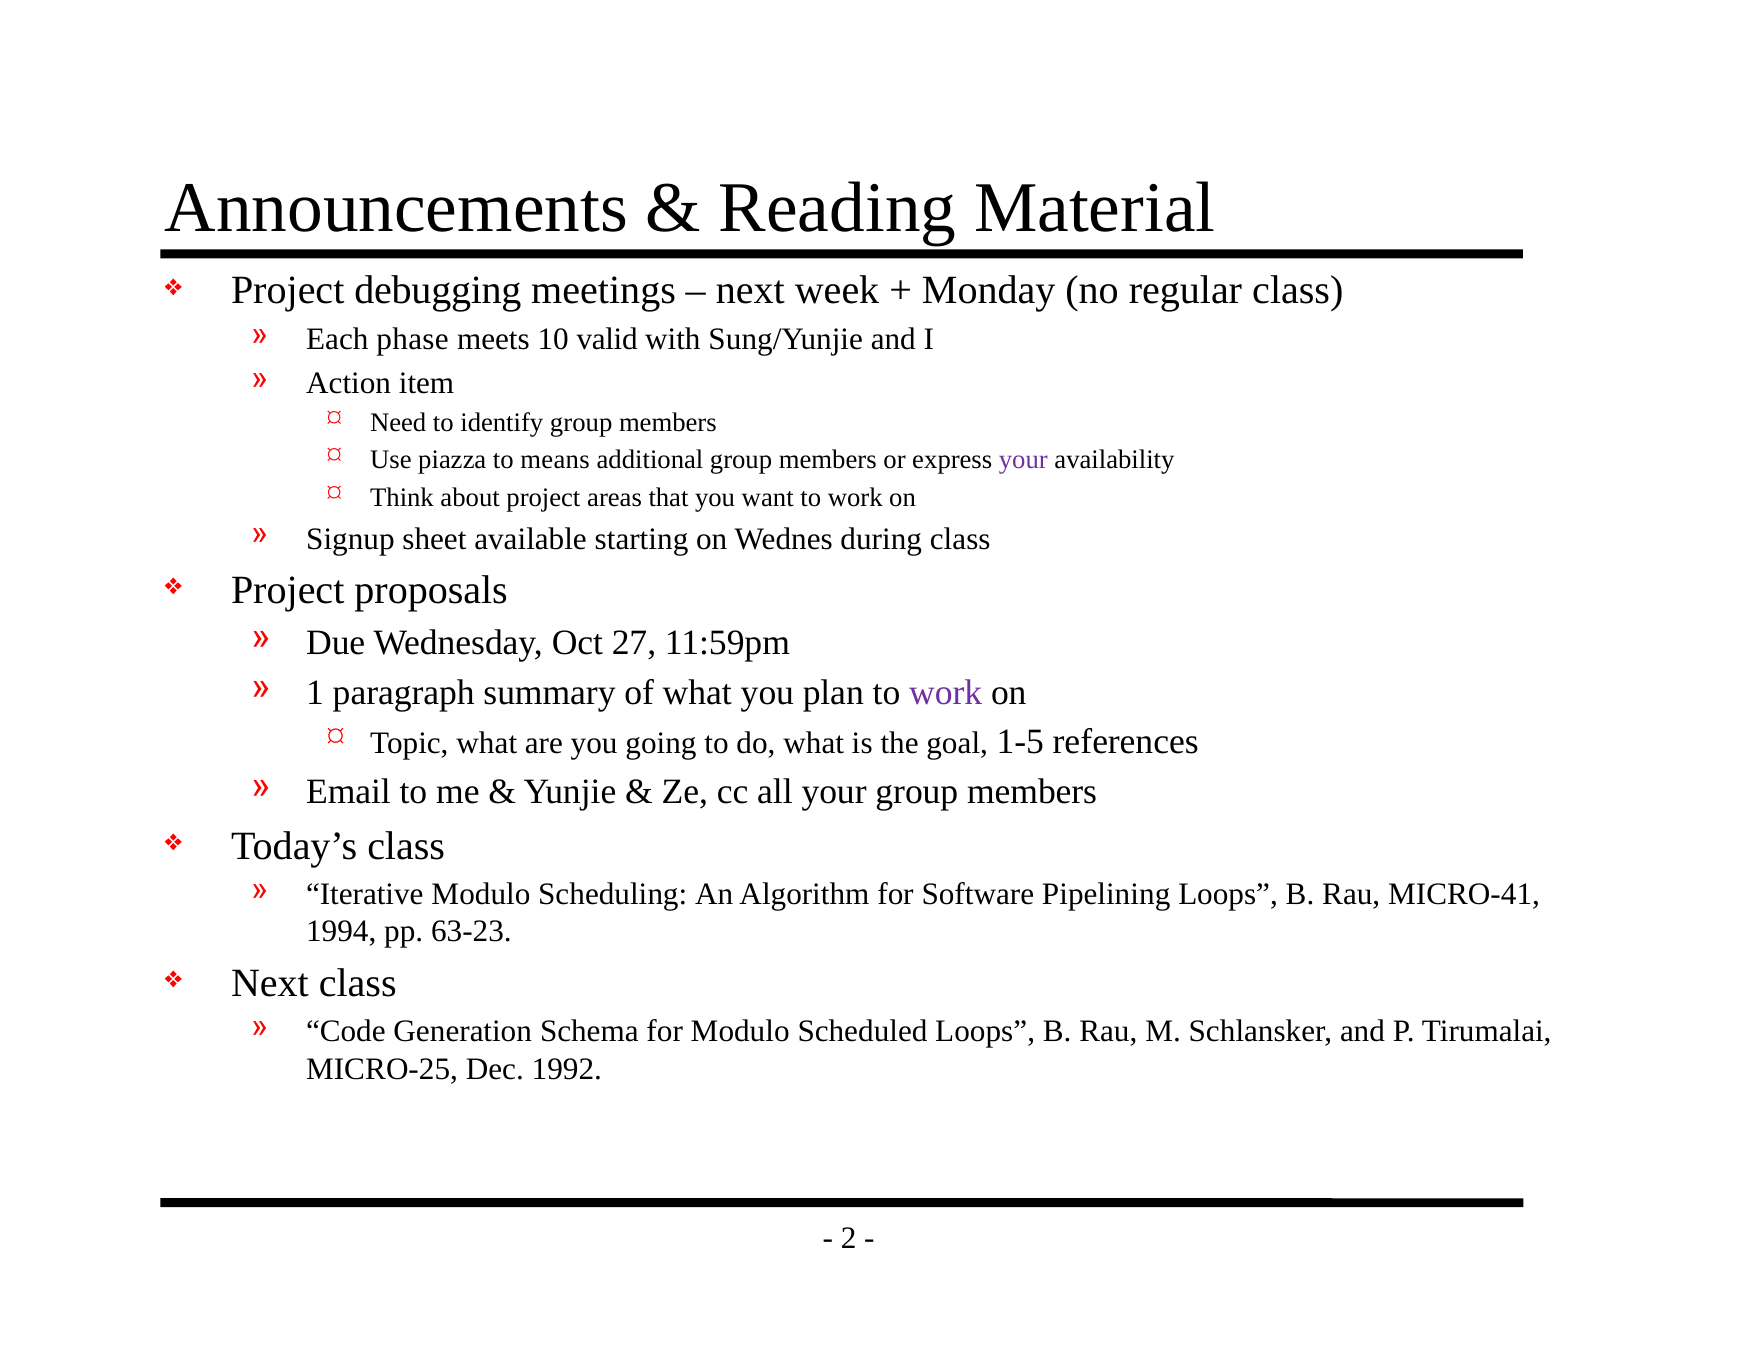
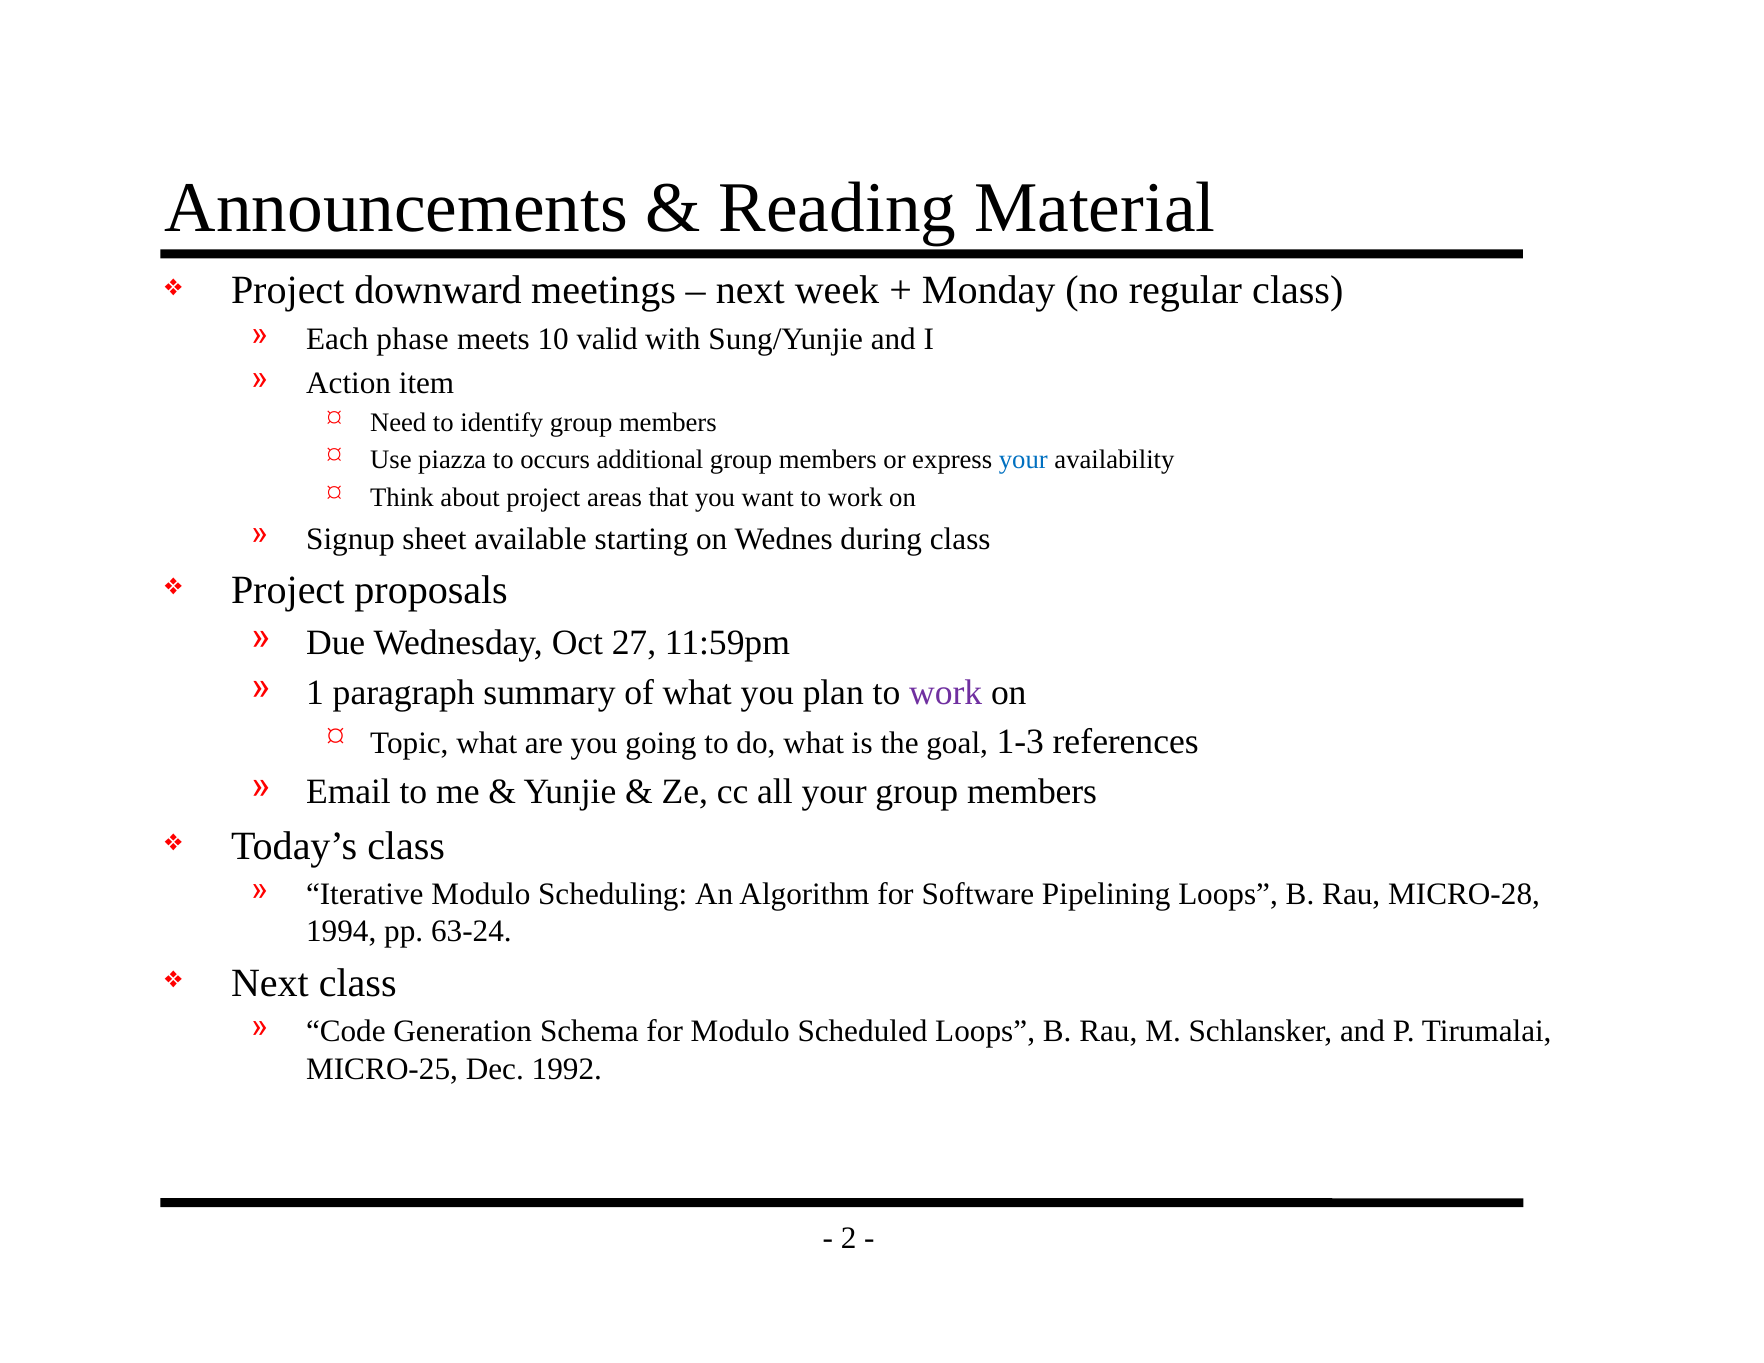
debugging: debugging -> downward
means: means -> occurs
your at (1023, 460) colour: purple -> blue
1-5: 1-5 -> 1-3
MICRO-41: MICRO-41 -> MICRO-28
63-23: 63-23 -> 63-24
